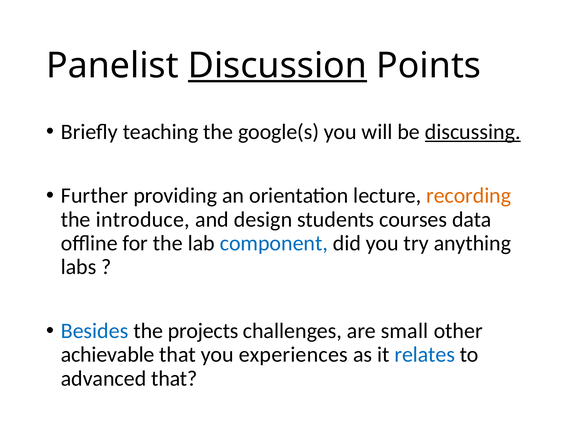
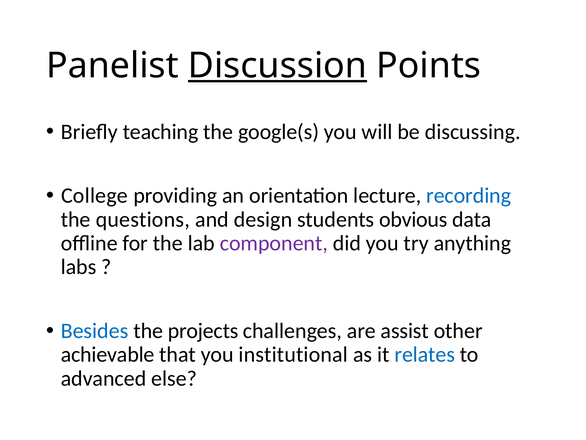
discussing underline: present -> none
Further: Further -> College
recording colour: orange -> blue
introduce: introduce -> questions
courses: courses -> obvious
component colour: blue -> purple
small: small -> assist
experiences: experiences -> institutional
advanced that: that -> else
